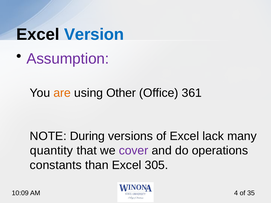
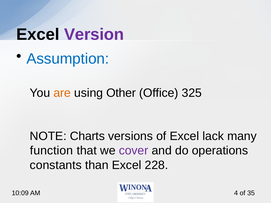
Version colour: blue -> purple
Assumption colour: purple -> blue
361: 361 -> 325
During: During -> Charts
quantity: quantity -> function
305: 305 -> 228
